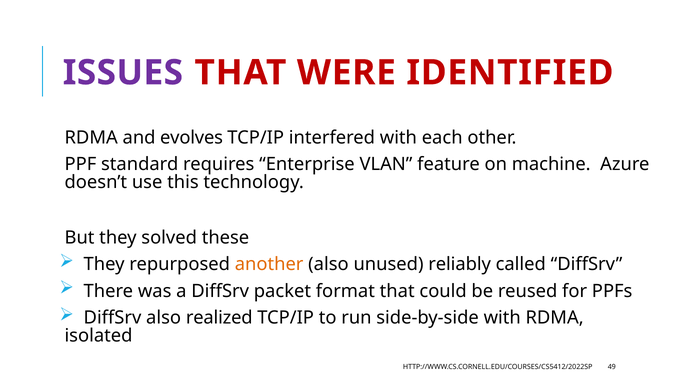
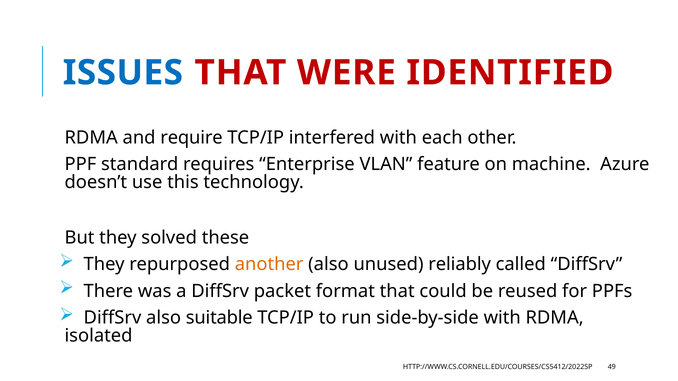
ISSUES colour: purple -> blue
evolves: evolves -> require
realized: realized -> suitable
